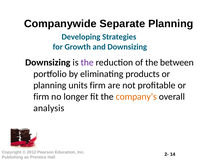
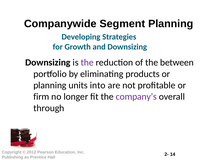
Separate: Separate -> Segment
units firm: firm -> into
company’s colour: orange -> purple
analysis: analysis -> through
